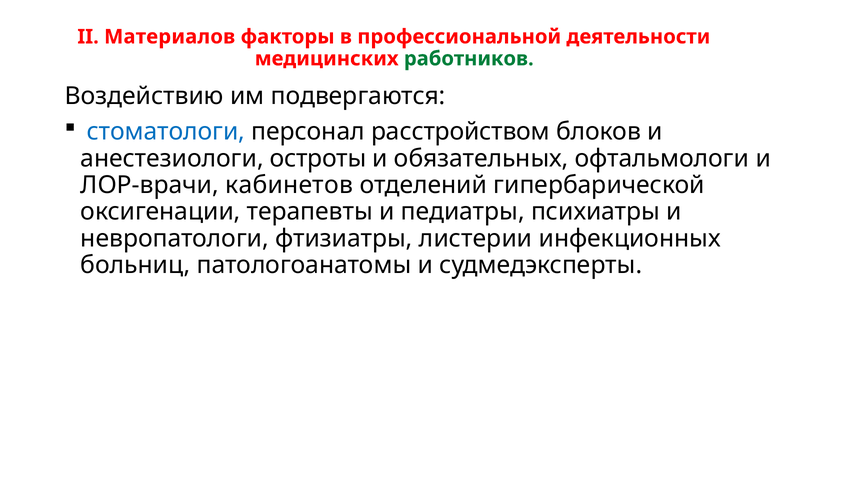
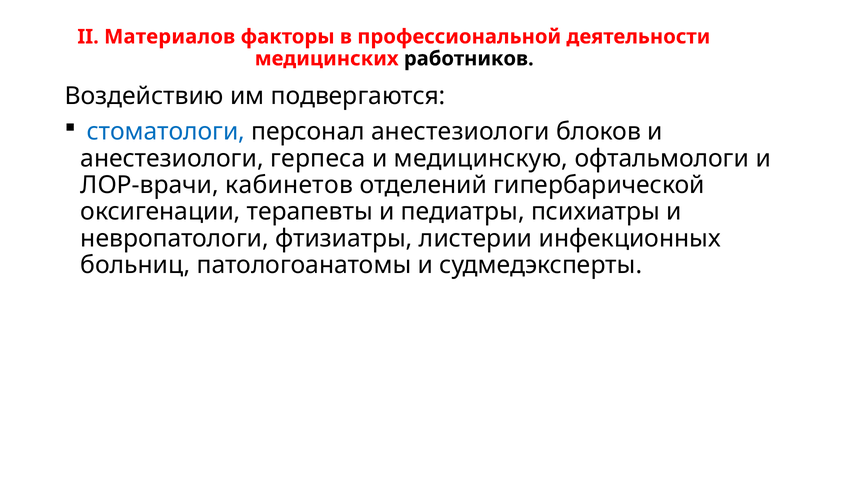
работников colour: green -> black
персонал расстройством: расстройством -> анестезиологи
остроты: остроты -> герпеса
обязательных: обязательных -> медицинскую
